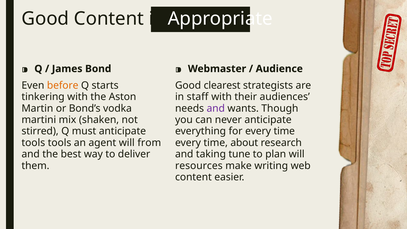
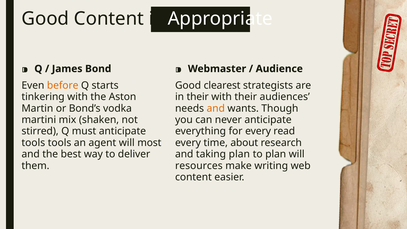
in staff: staff -> their
and at (216, 108) colour: purple -> orange
for every time: time -> read
from: from -> most
taking tune: tune -> plan
